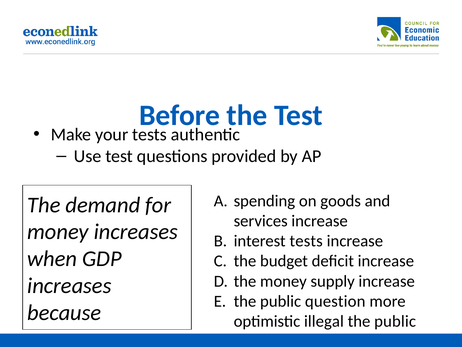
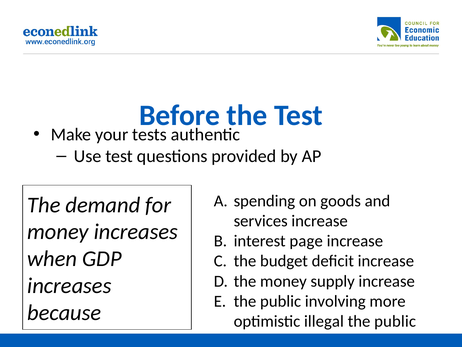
interest tests: tests -> page
question: question -> involving
